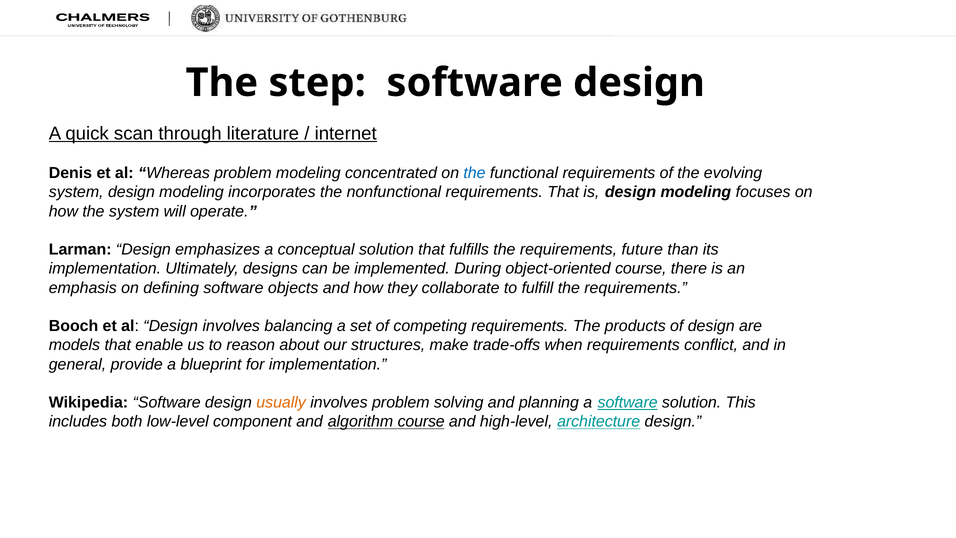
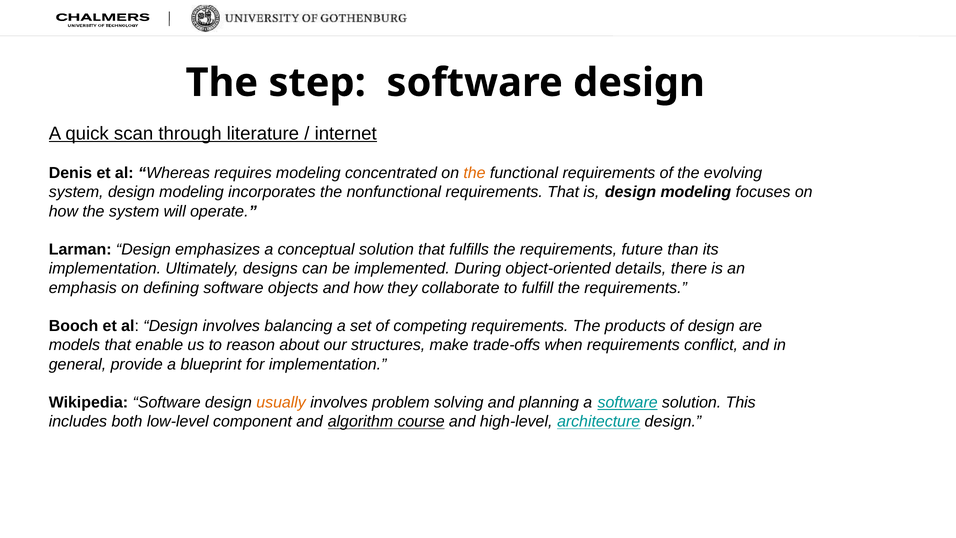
Whereas problem: problem -> requires
the at (475, 173) colour: blue -> orange
object-oriented course: course -> details
